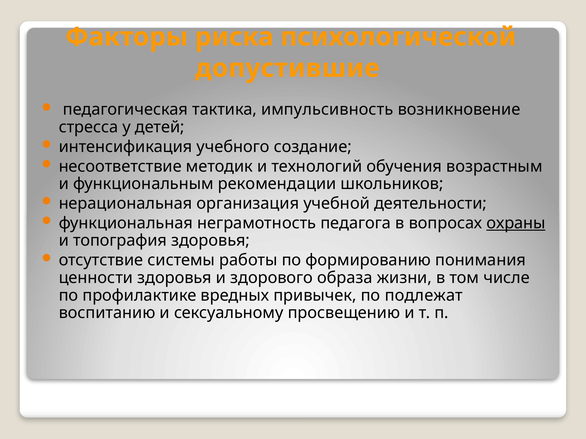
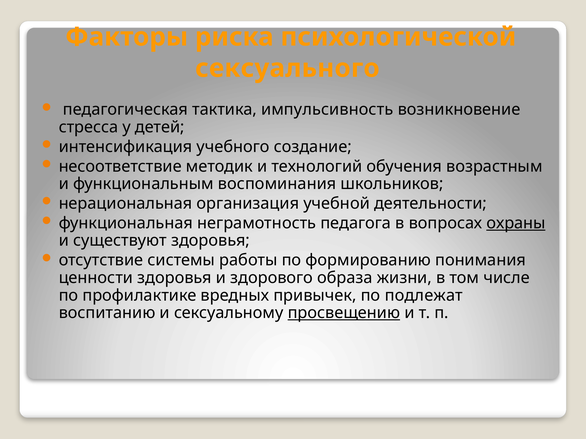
допустившие: допустившие -> сексуального
рекомендации: рекомендации -> воспоминания
топография: топография -> существуют
просвещению underline: none -> present
